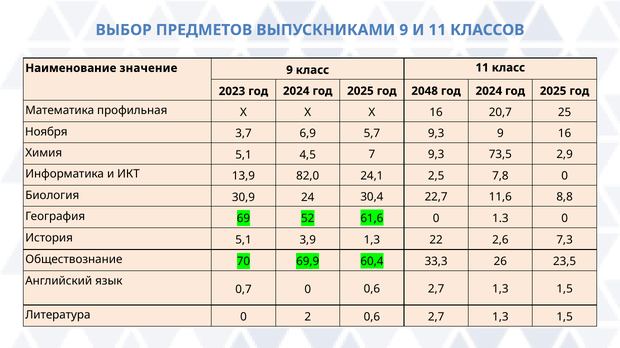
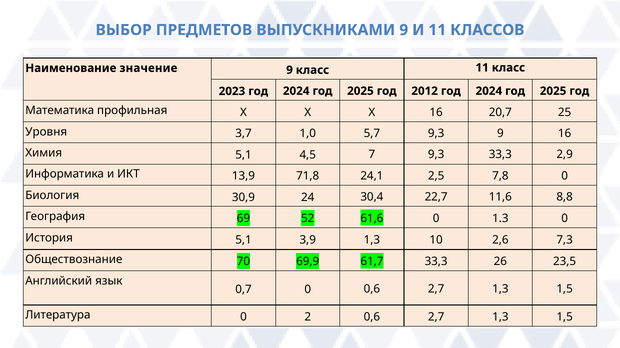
2048: 2048 -> 2012
Ноября: Ноября -> Уровня
6,9: 6,9 -> 1,0
9,3 73,5: 73,5 -> 33,3
82,0: 82,0 -> 71,8
22: 22 -> 10
60,4: 60,4 -> 61,7
